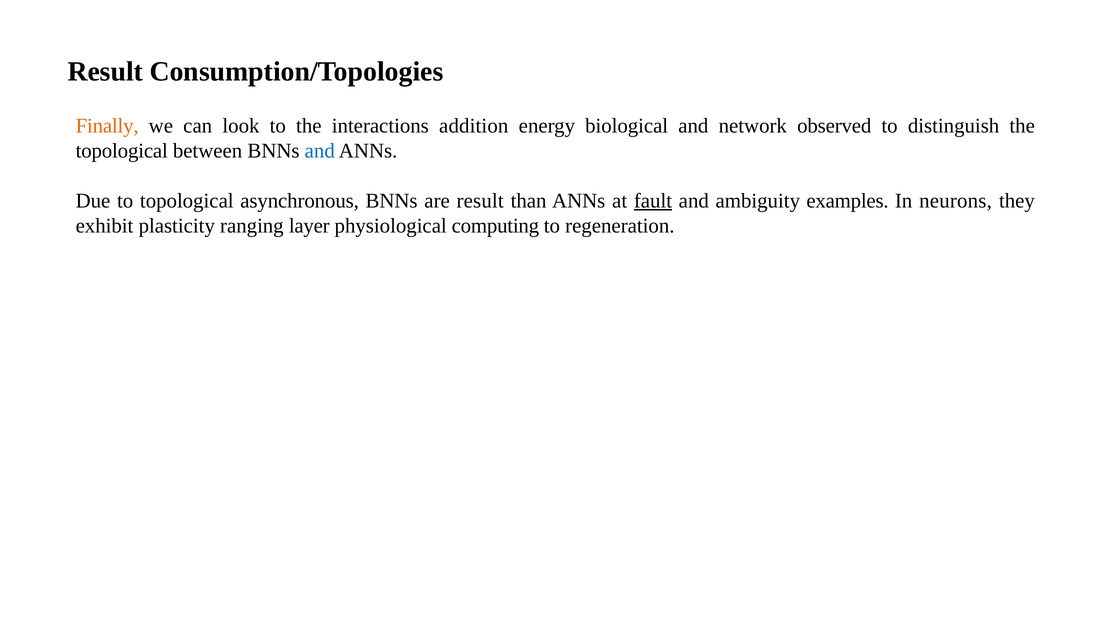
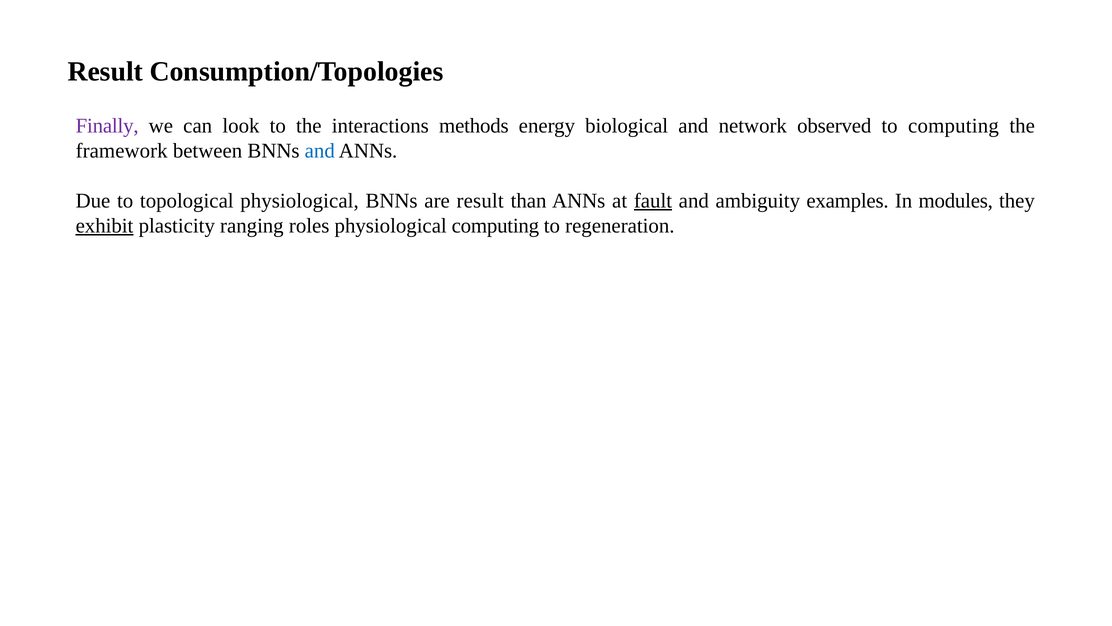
Finally colour: orange -> purple
addition: addition -> methods
to distinguish: distinguish -> computing
topological at (122, 151): topological -> framework
topological asynchronous: asynchronous -> physiological
neurons: neurons -> modules
exhibit underline: none -> present
layer: layer -> roles
